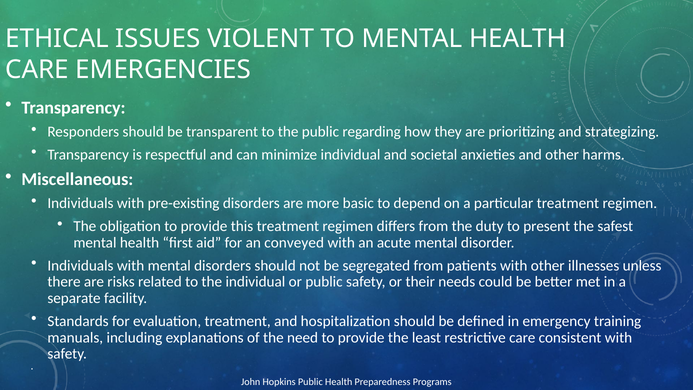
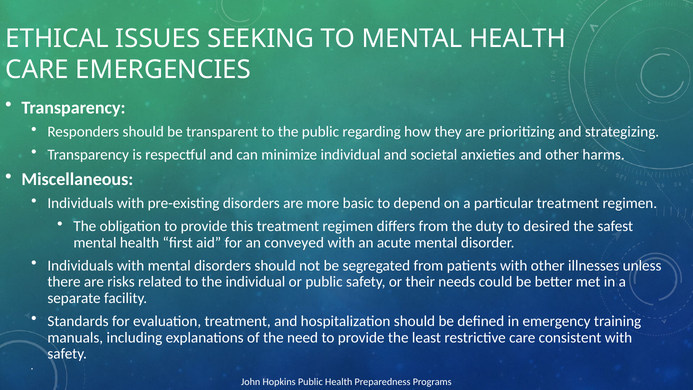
VIOLENT: VIOLENT -> SEEKING
present: present -> desired
